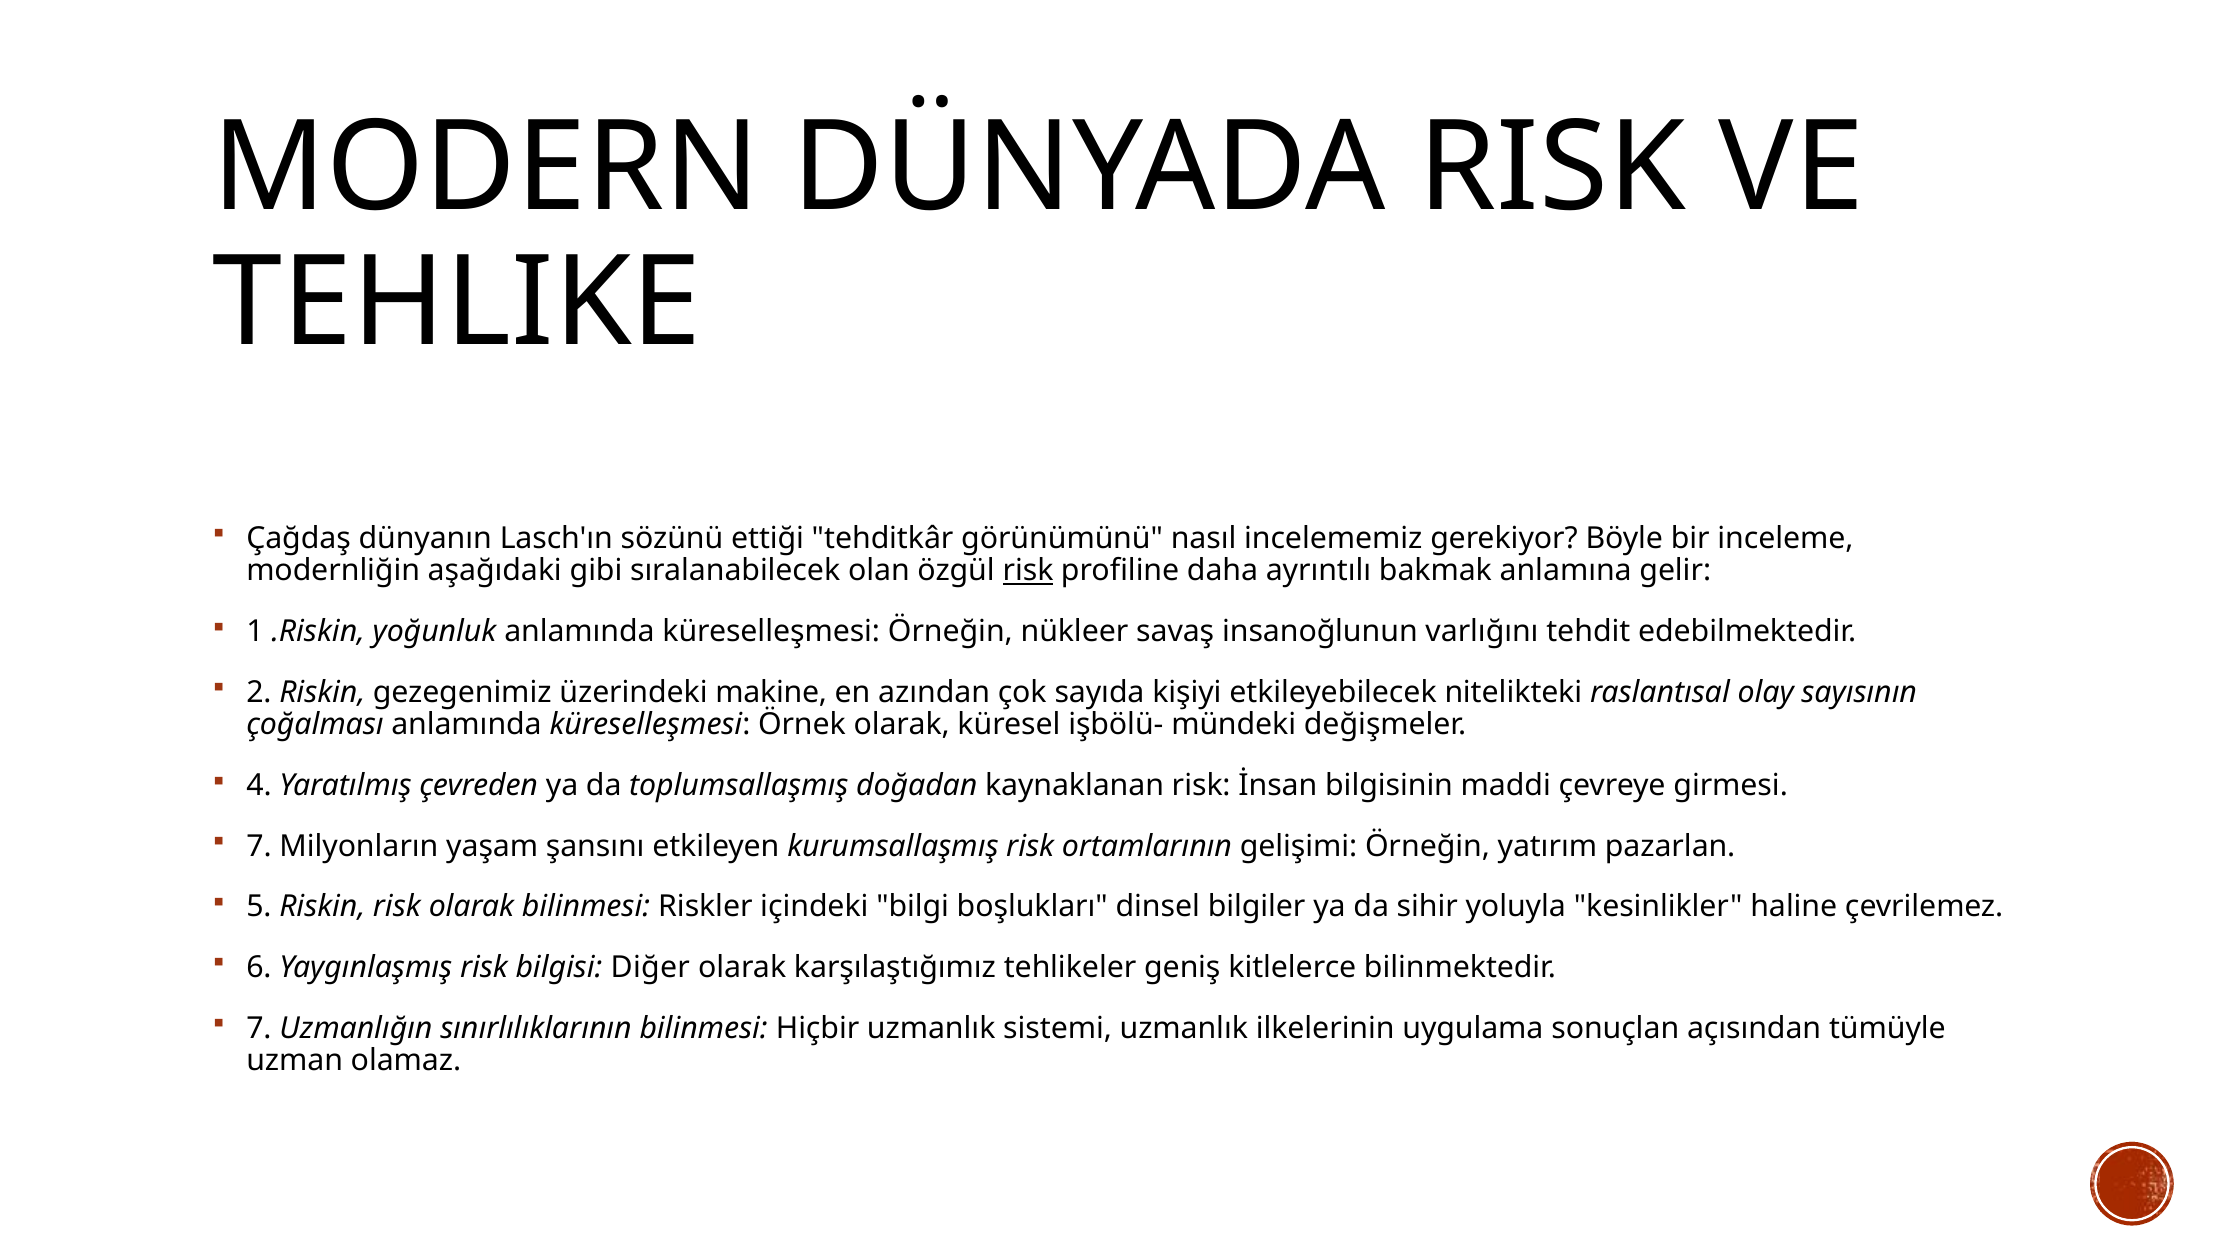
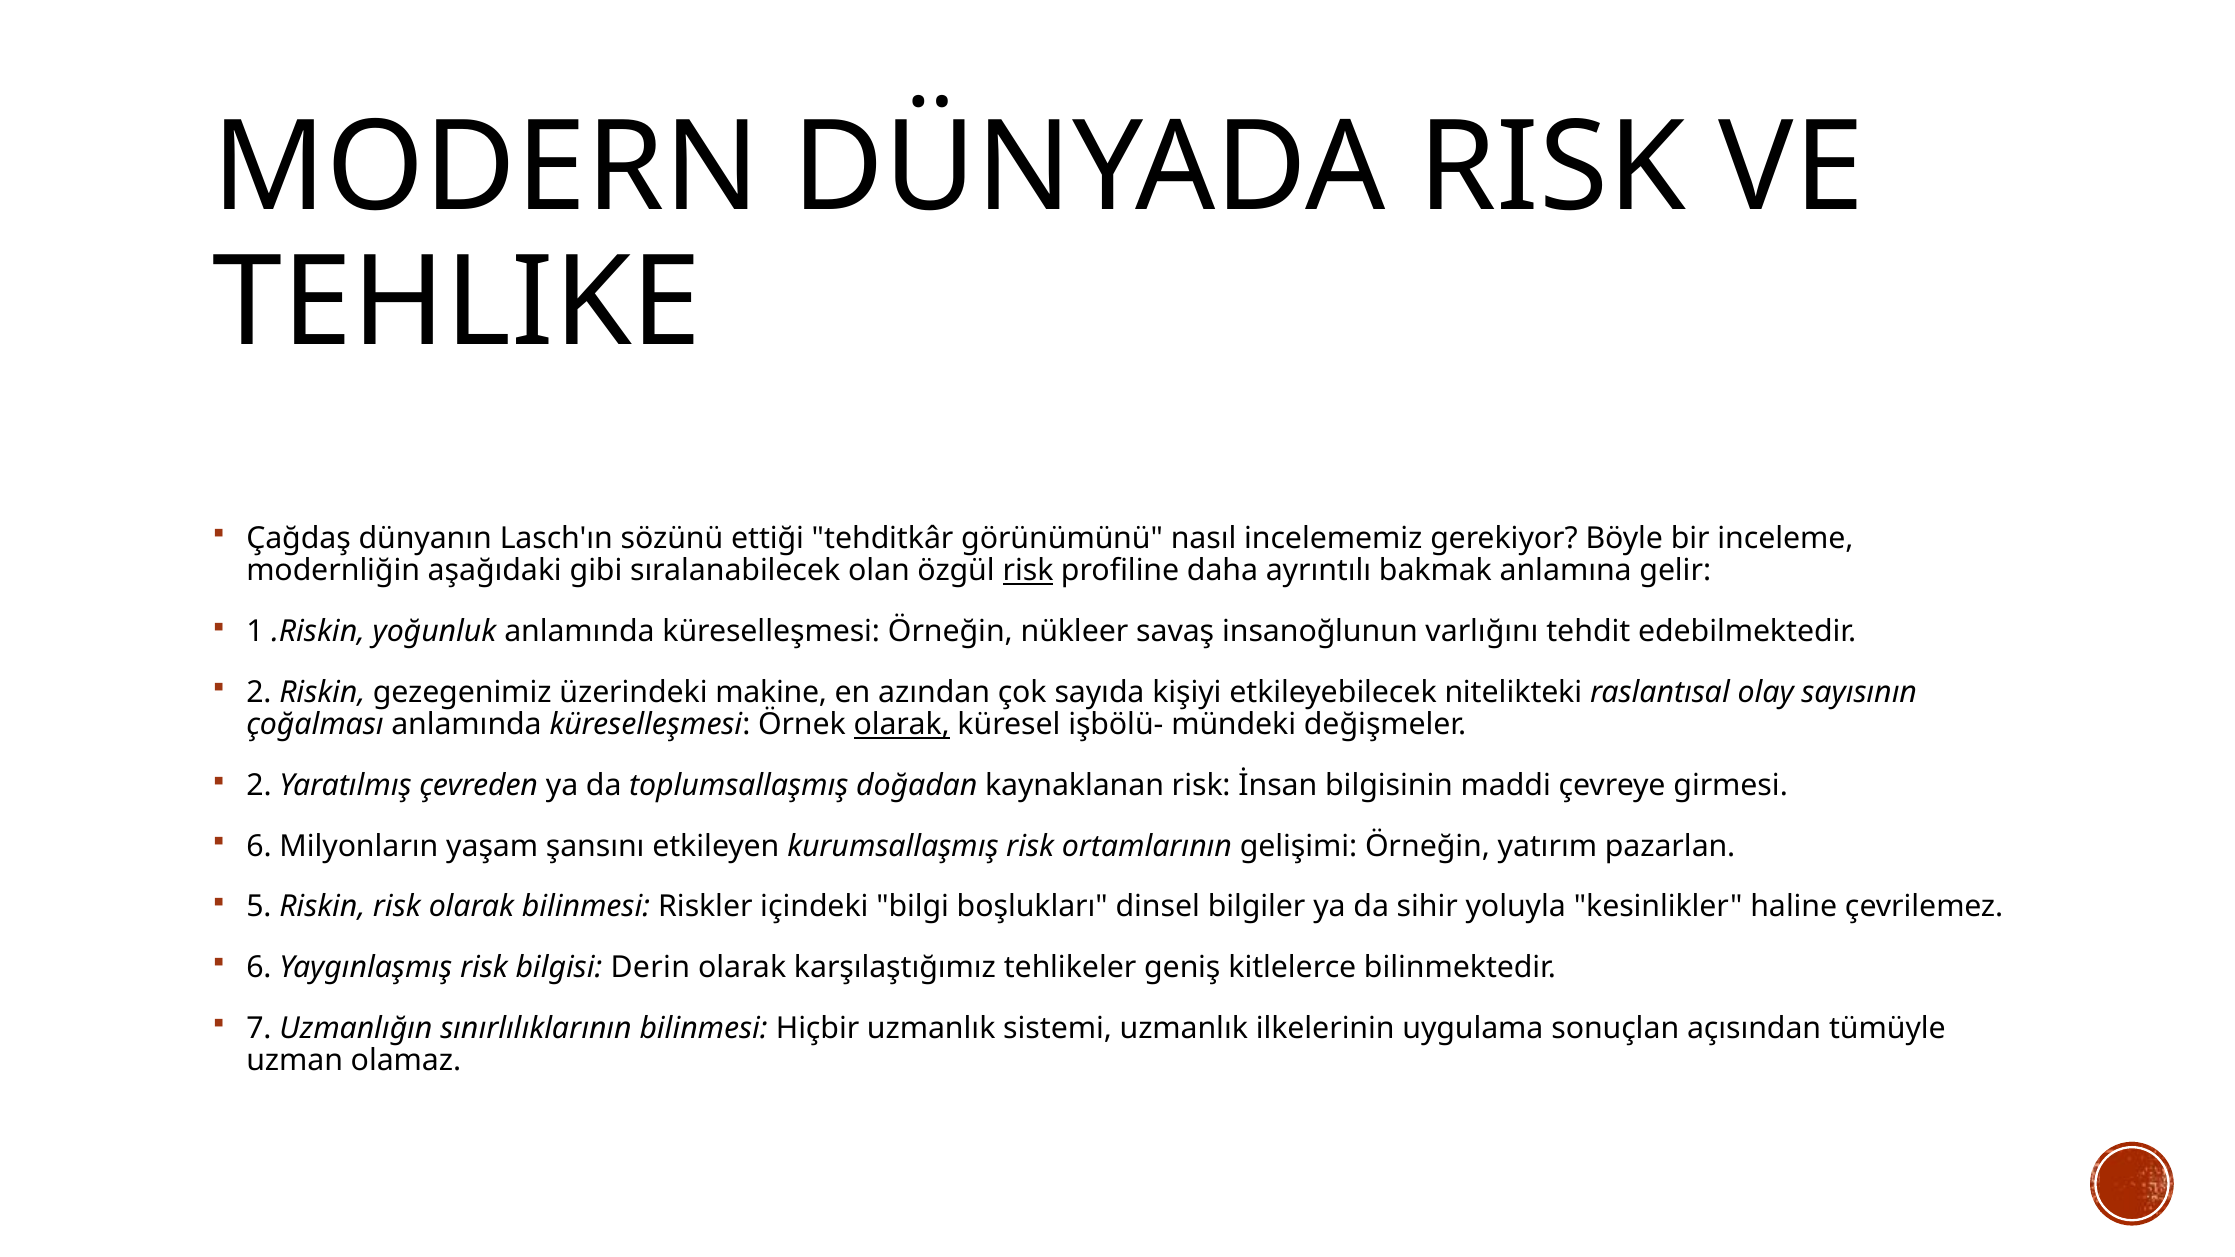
olarak at (902, 725) underline: none -> present
4 at (259, 786): 4 -> 2
7 at (259, 846): 7 -> 6
Diğer: Diğer -> Derin
